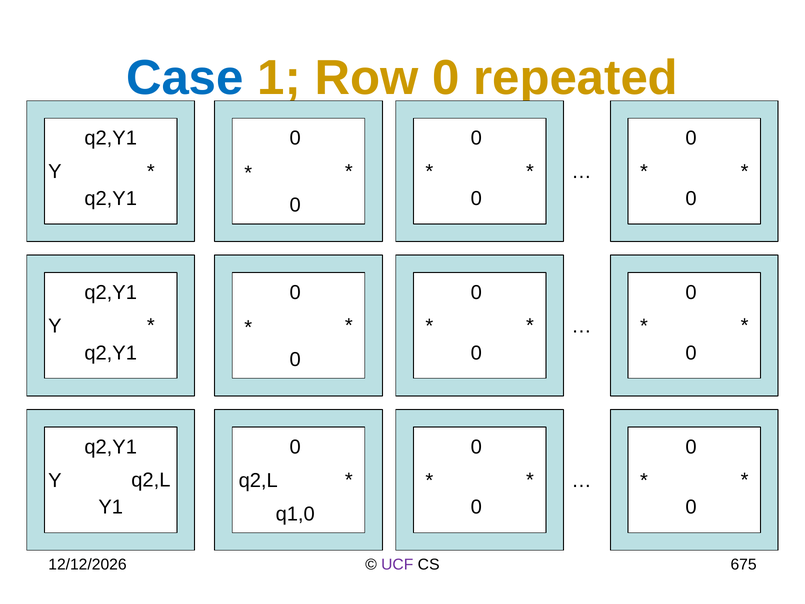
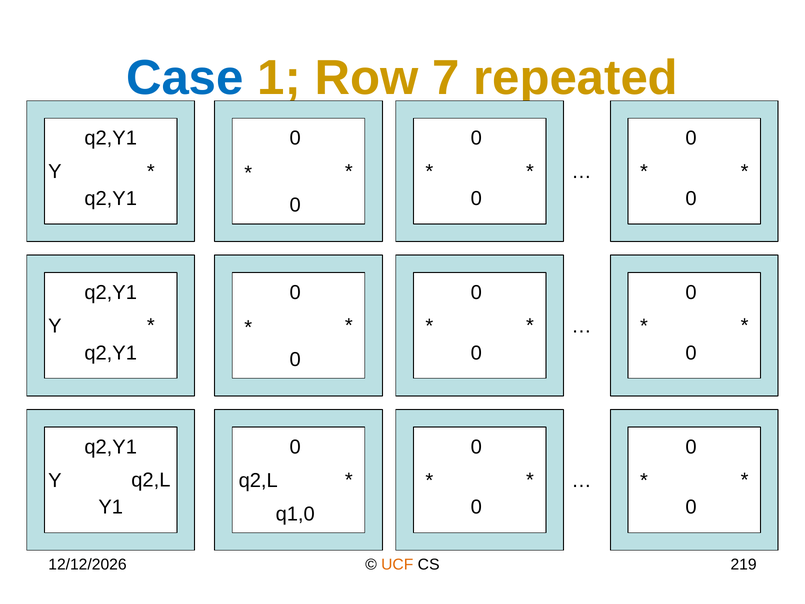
Row 0: 0 -> 7
UCF colour: purple -> orange
675: 675 -> 219
